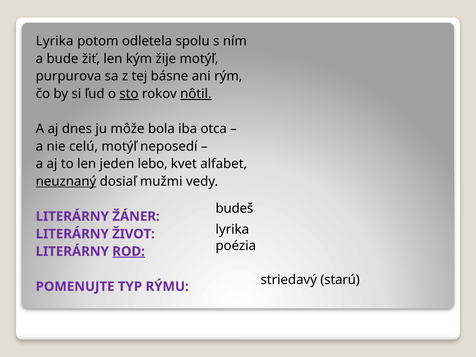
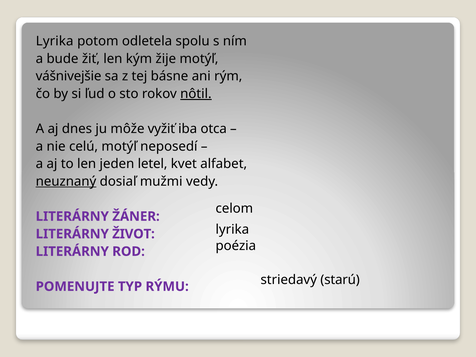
purpurova: purpurova -> vášnivejšie
sto underline: present -> none
bola: bola -> vyžiť
lebo: lebo -> letel
budeš: budeš -> celom
ROD underline: present -> none
